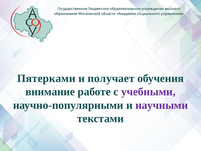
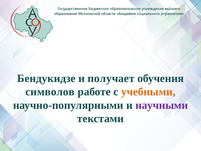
Пятерками: Пятерками -> Бендукидзе
внимание: внимание -> символов
учебными colour: purple -> orange
